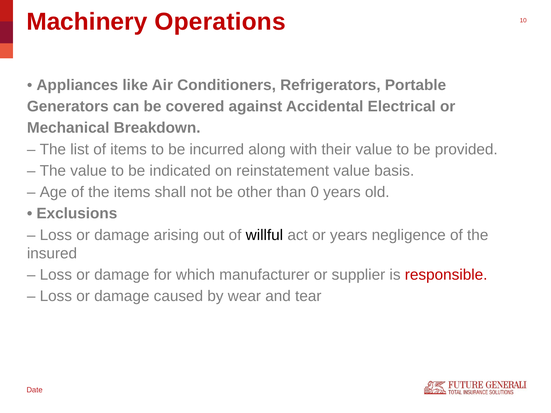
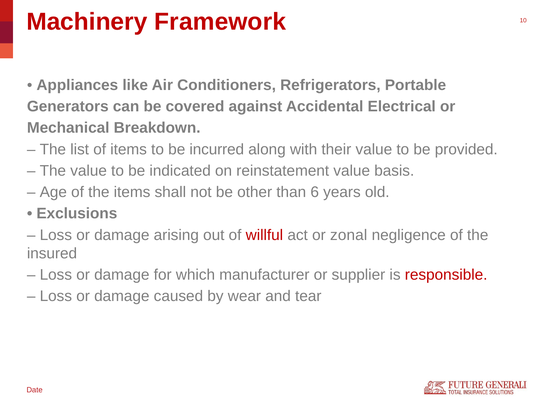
Operations: Operations -> Framework
0: 0 -> 6
willful colour: black -> red
or years: years -> zonal
